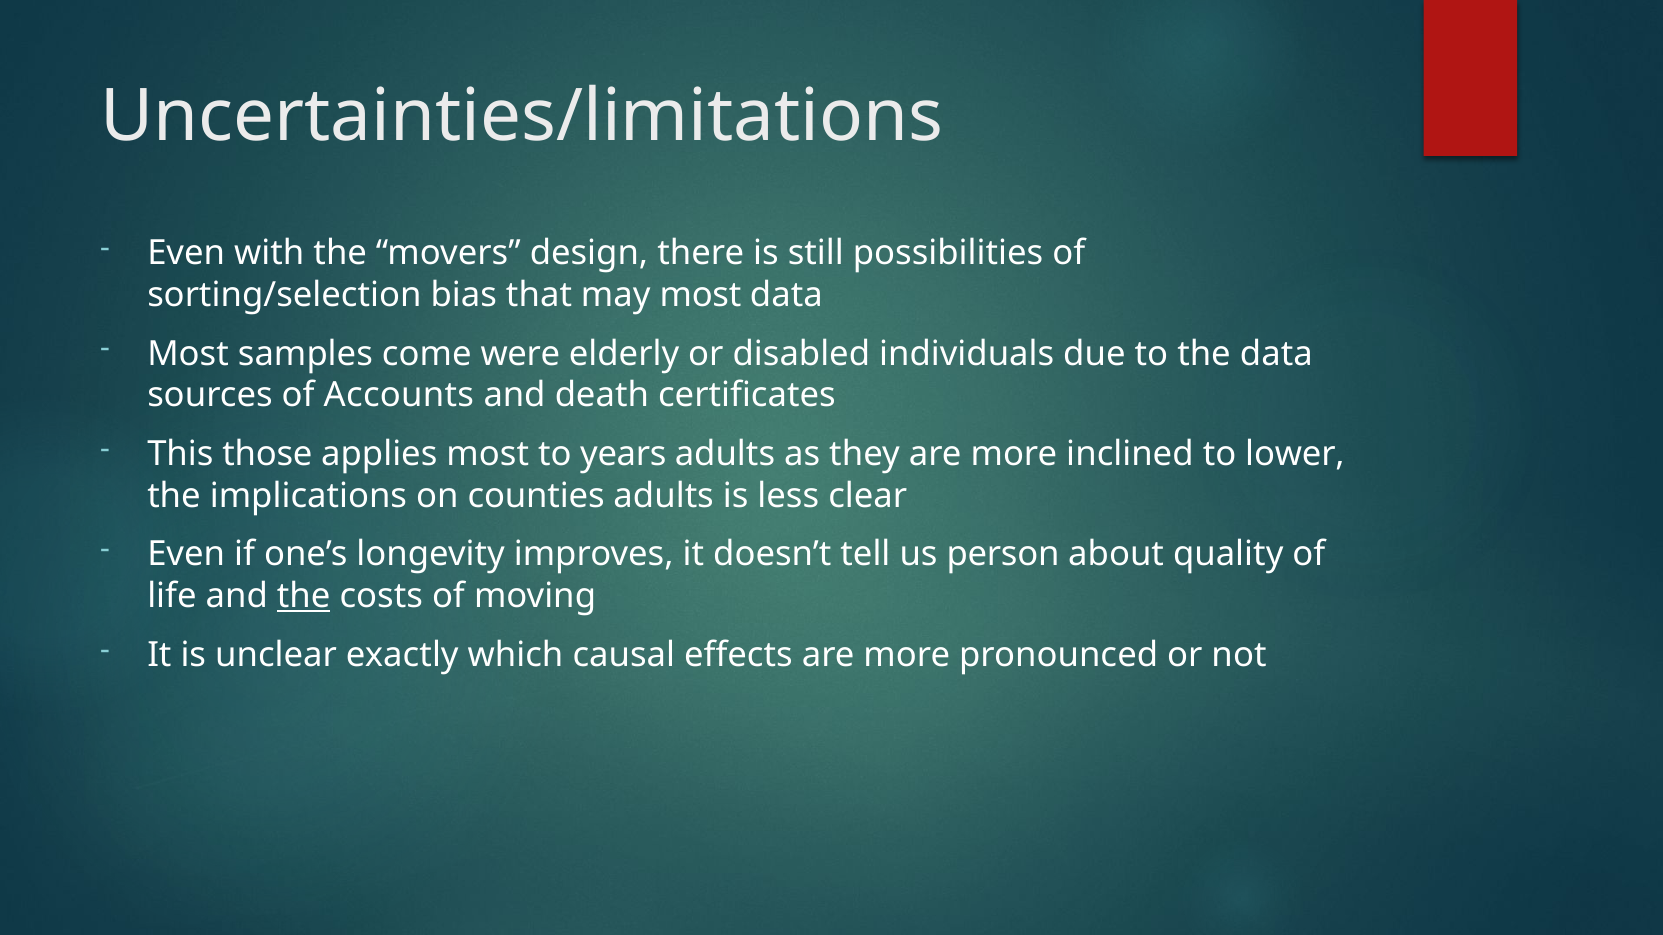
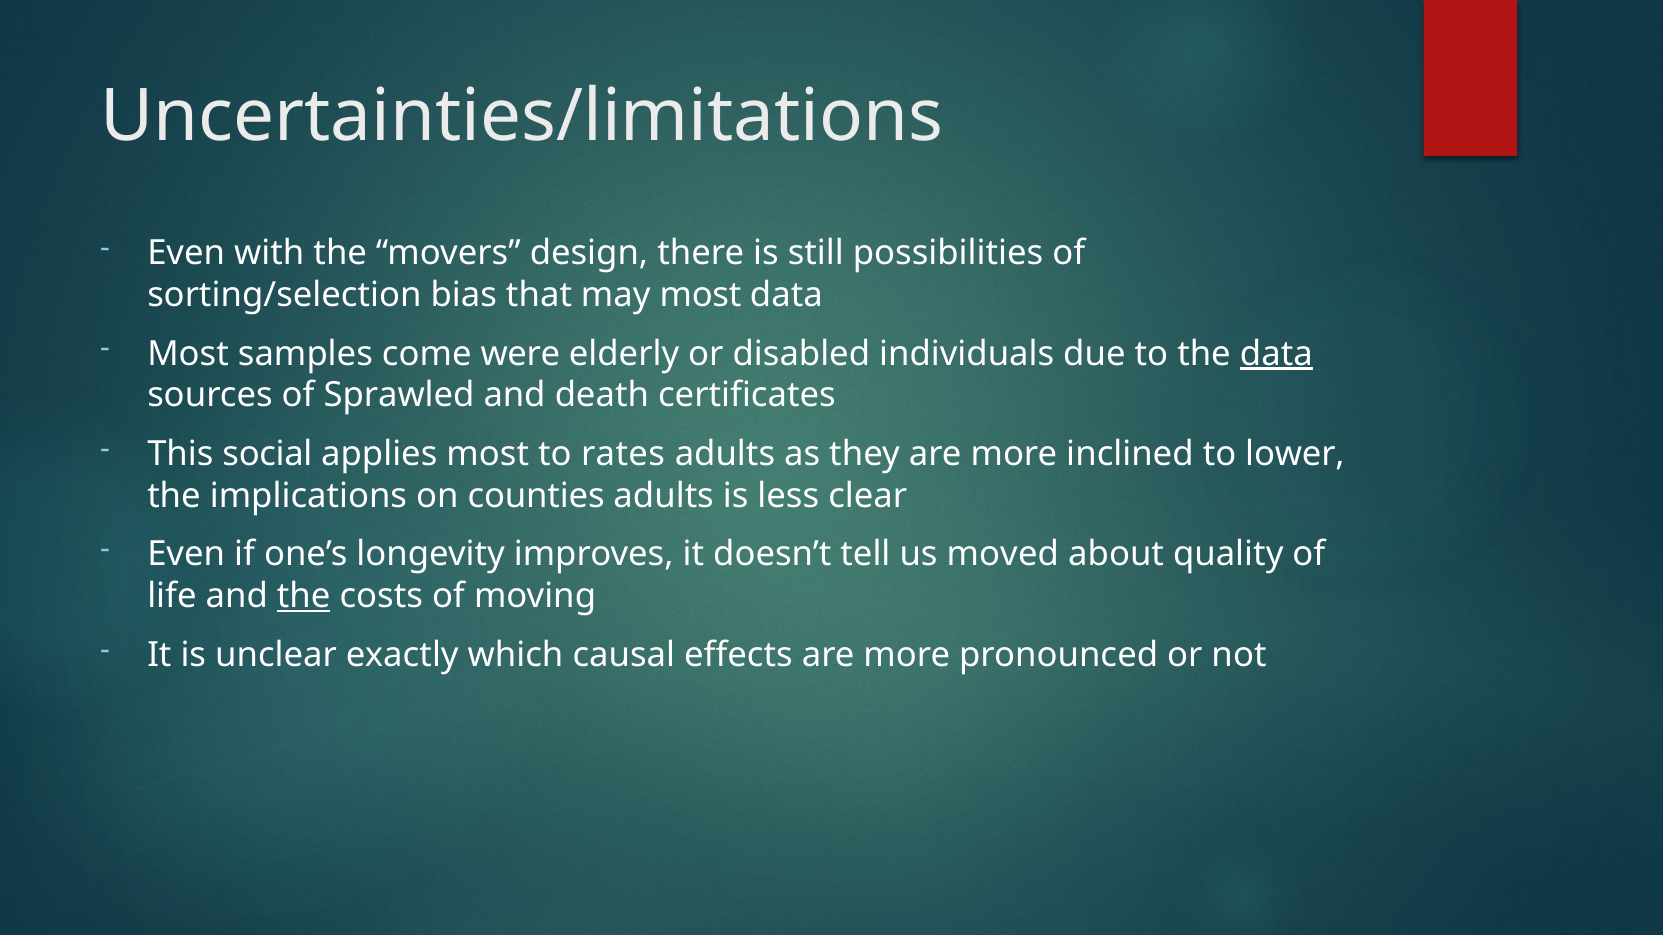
data at (1276, 354) underline: none -> present
Accounts: Accounts -> Sprawled
those: those -> social
years: years -> rates
person: person -> moved
